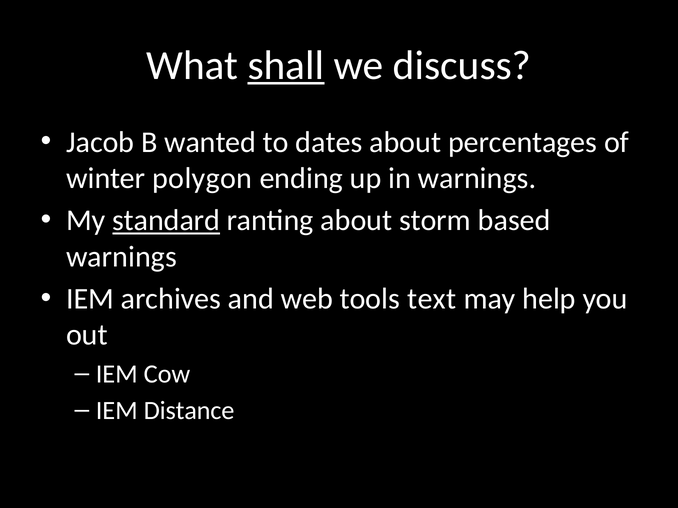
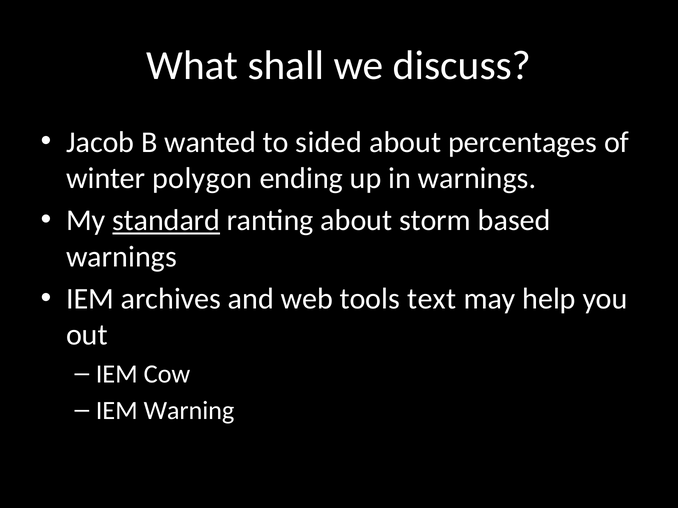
shall underline: present -> none
dates: dates -> sided
Distance: Distance -> Warning
